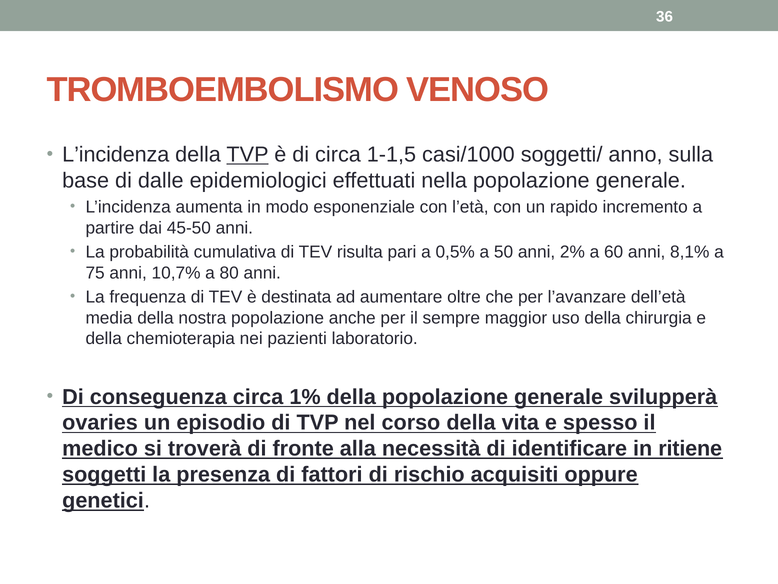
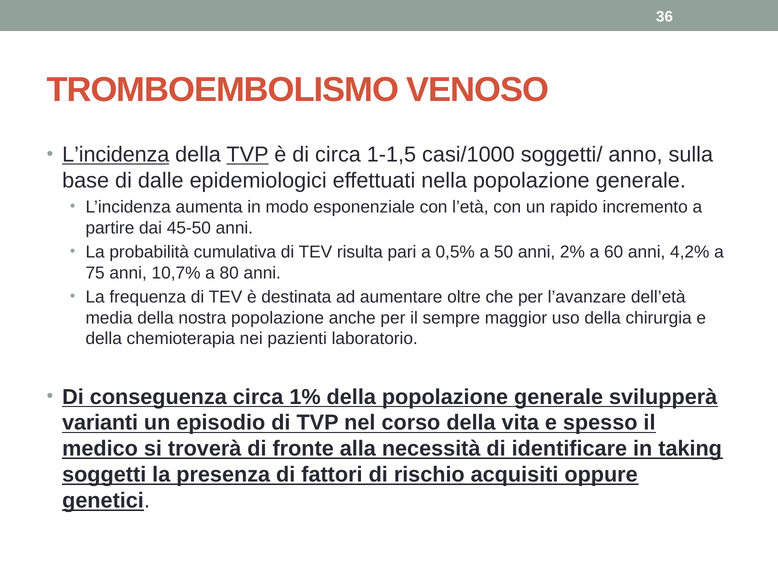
L’incidenza at (116, 155) underline: none -> present
8,1%: 8,1% -> 4,2%
ovaries: ovaries -> varianti
ritiene: ritiene -> taking
